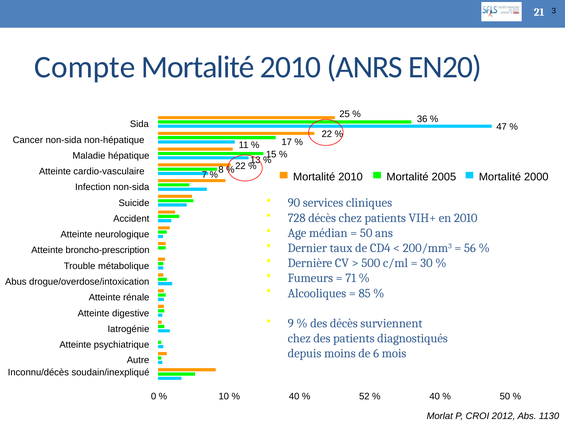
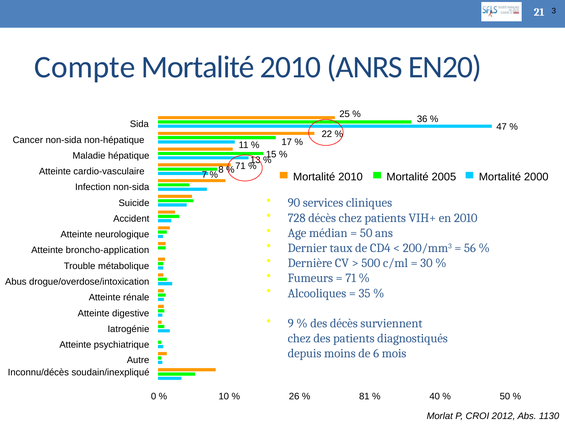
22 at (240, 166): 22 -> 71
broncho-prescription: broncho-prescription -> broncho-application
85: 85 -> 35
40 at (294, 396): 40 -> 26
52: 52 -> 81
